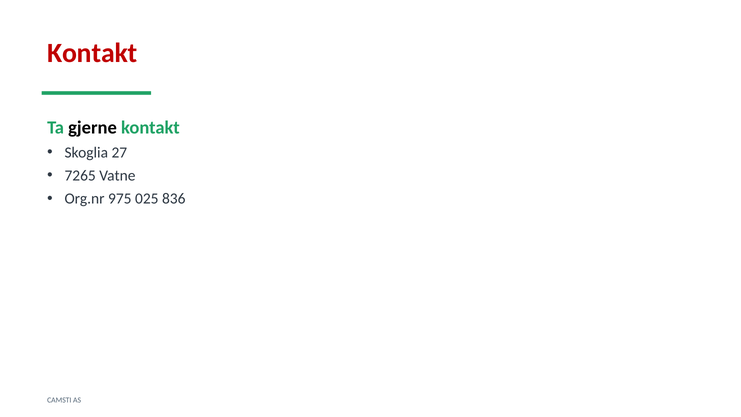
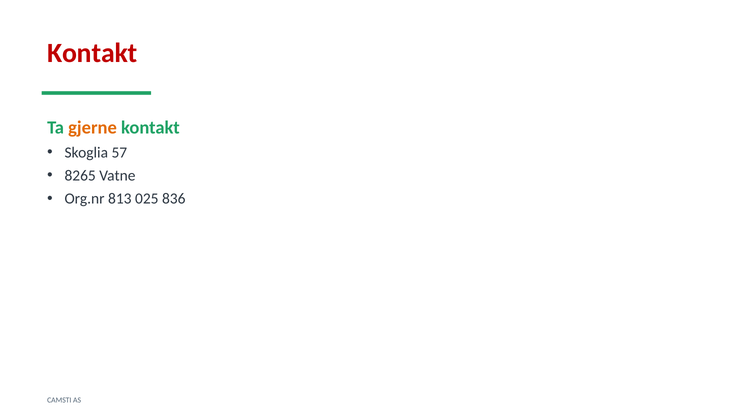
gjerne colour: black -> orange
27: 27 -> 57
7265: 7265 -> 8265
975: 975 -> 813
